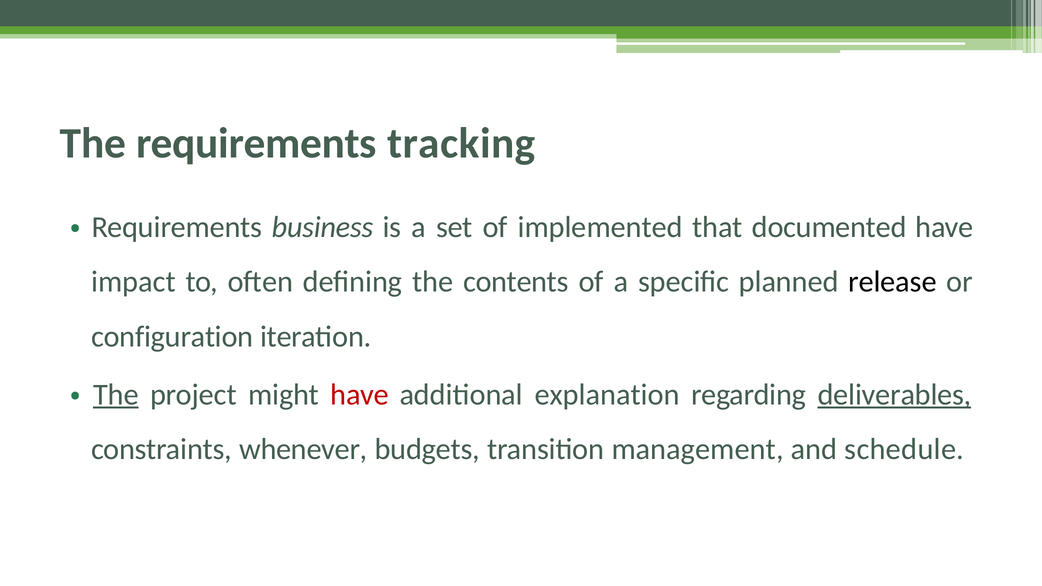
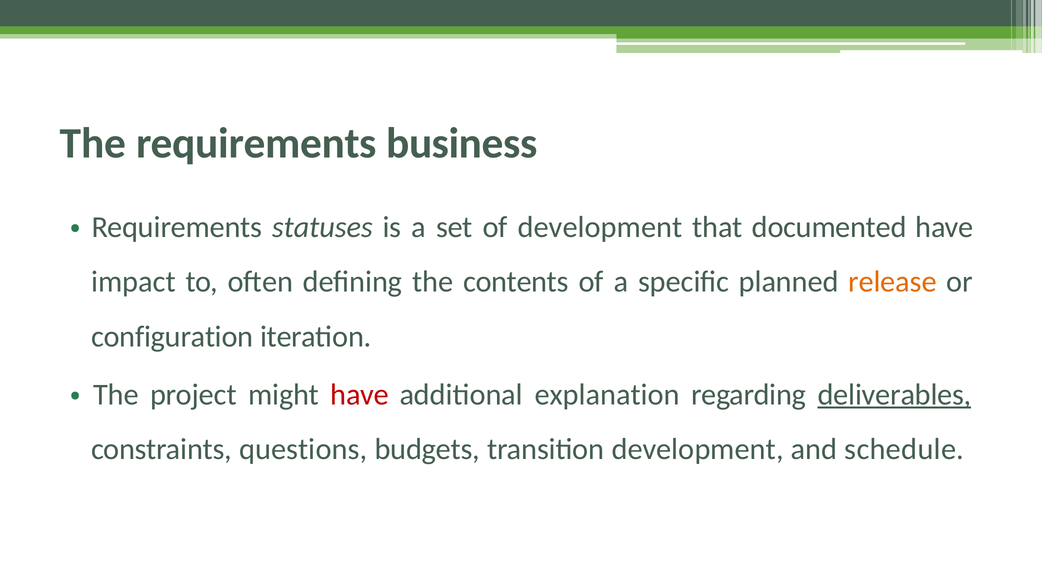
tracking: tracking -> business
business: business -> statuses
of implemented: implemented -> development
release colour: black -> orange
The at (116, 395) underline: present -> none
whenever: whenever -> questions
transition management: management -> development
